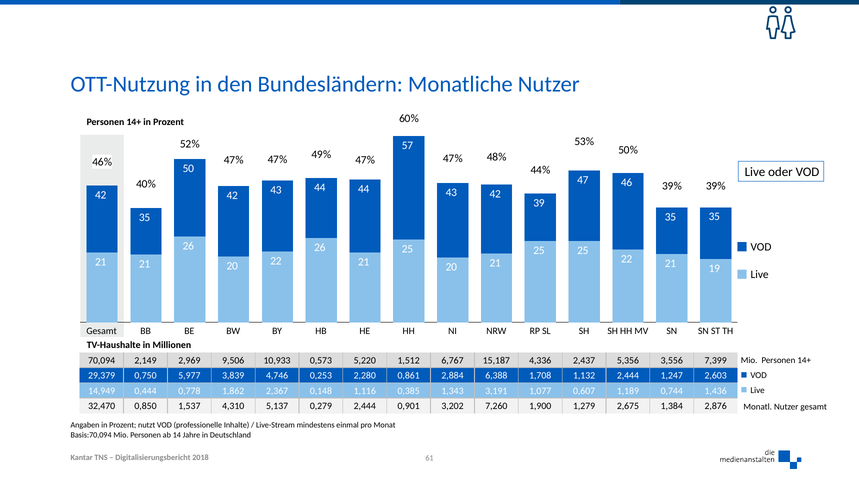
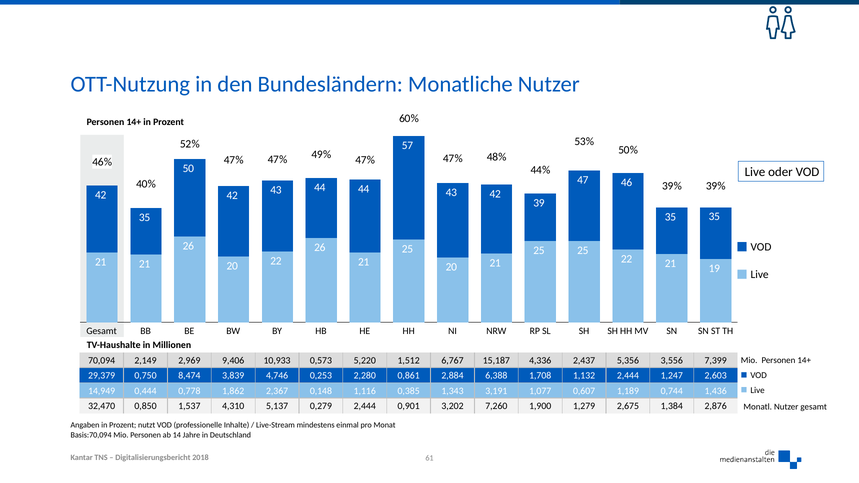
9,506: 9,506 -> 9,406
5,977: 5,977 -> 8,474
